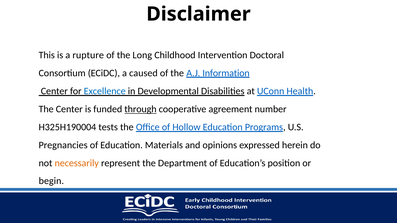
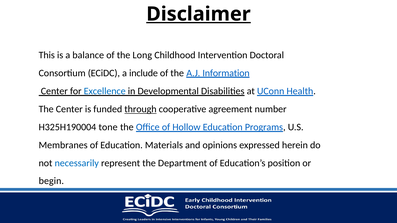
Disclaimer underline: none -> present
rupture: rupture -> balance
caused: caused -> include
tests: tests -> tone
Pregnancies: Pregnancies -> Membranes
necessarily colour: orange -> blue
